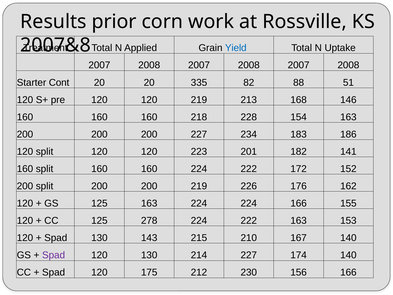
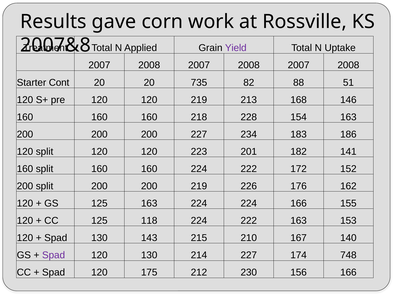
prior: prior -> gave
Yield colour: blue -> purple
335: 335 -> 735
278: 278 -> 118
174 140: 140 -> 748
